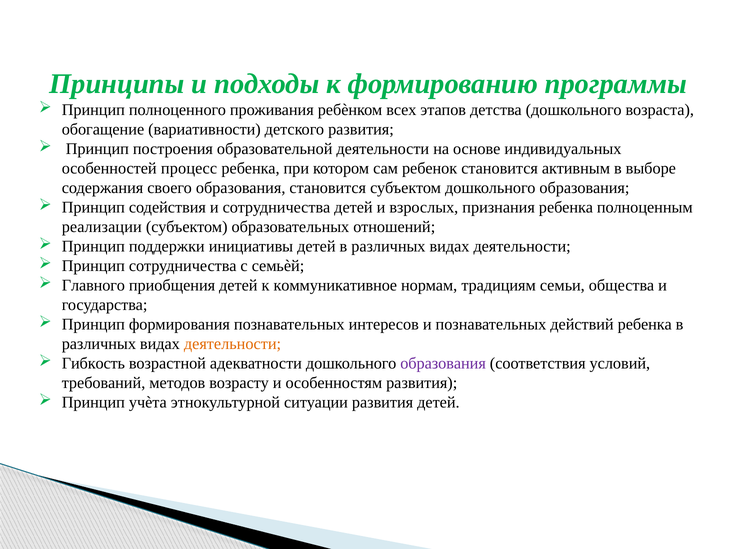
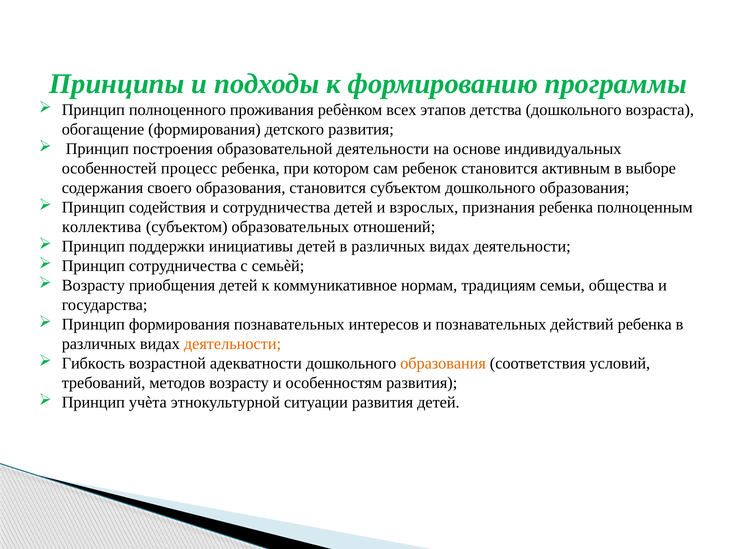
обогащение вариативности: вариативности -> формирования
реализации: реализации -> коллектива
Главного at (93, 285): Главного -> Возрасту
образования at (443, 363) colour: purple -> orange
